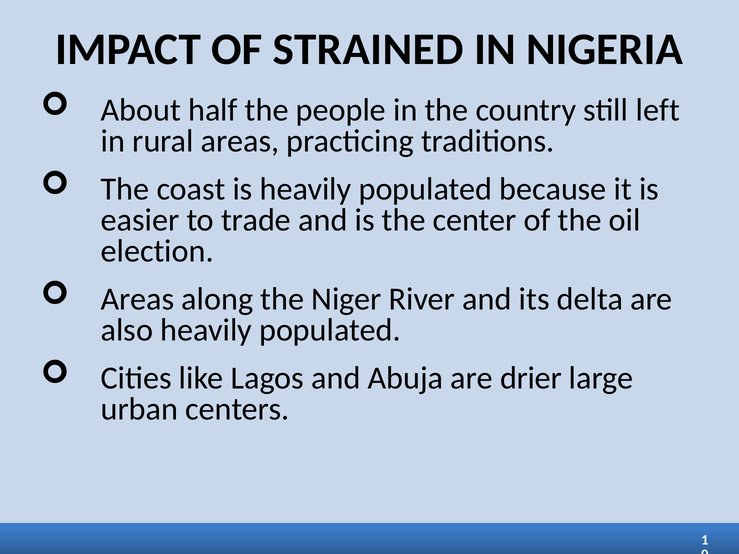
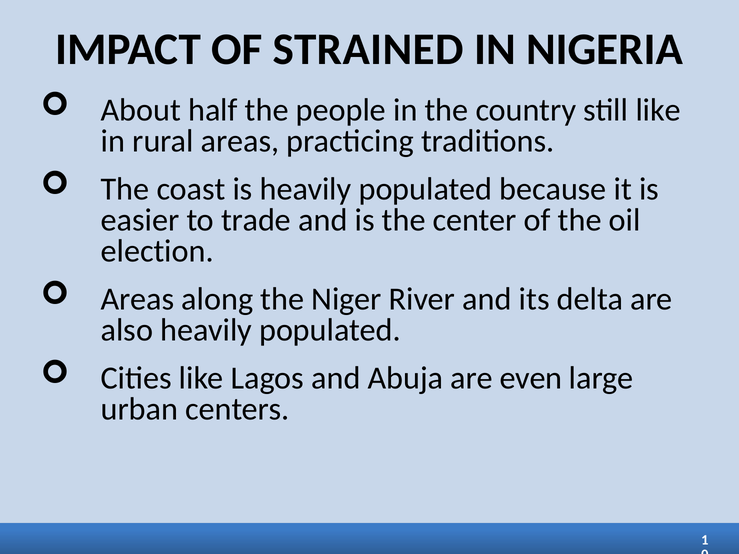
still left: left -> like
drier: drier -> even
